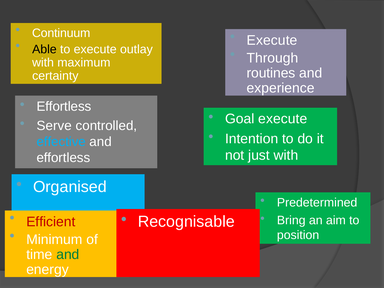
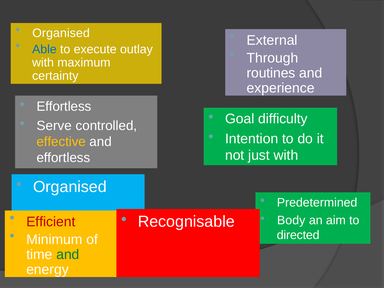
Continuum at (61, 33): Continuum -> Organised
Execute at (272, 40): Execute -> External
Able colour: black -> blue
Goal execute: execute -> difficulty
effective colour: light blue -> yellow
Bring: Bring -> Body
position: position -> directed
